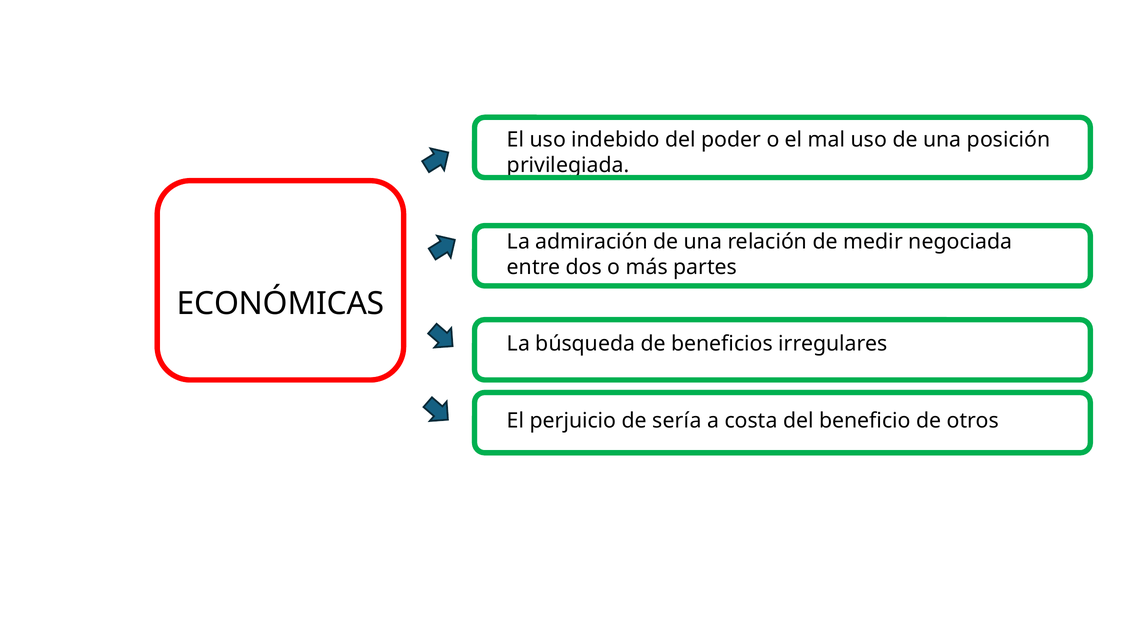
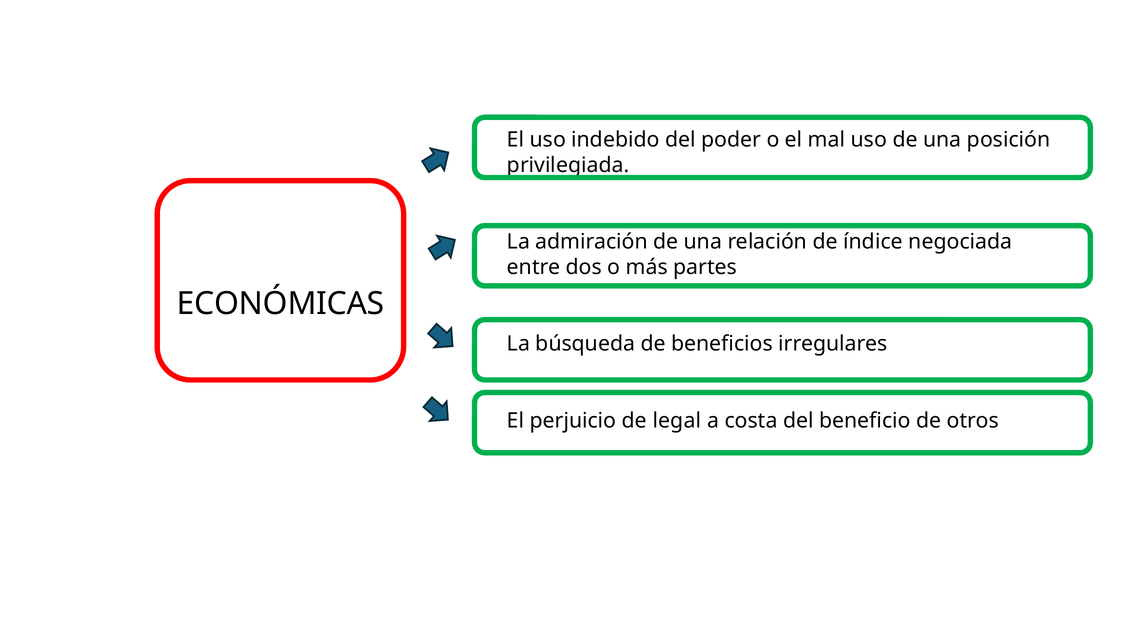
medir: medir -> índice
sería: sería -> legal
